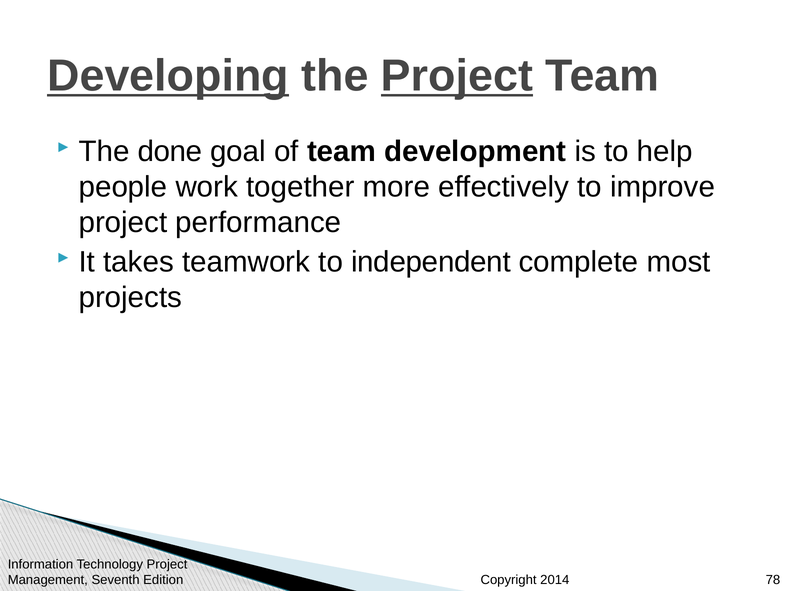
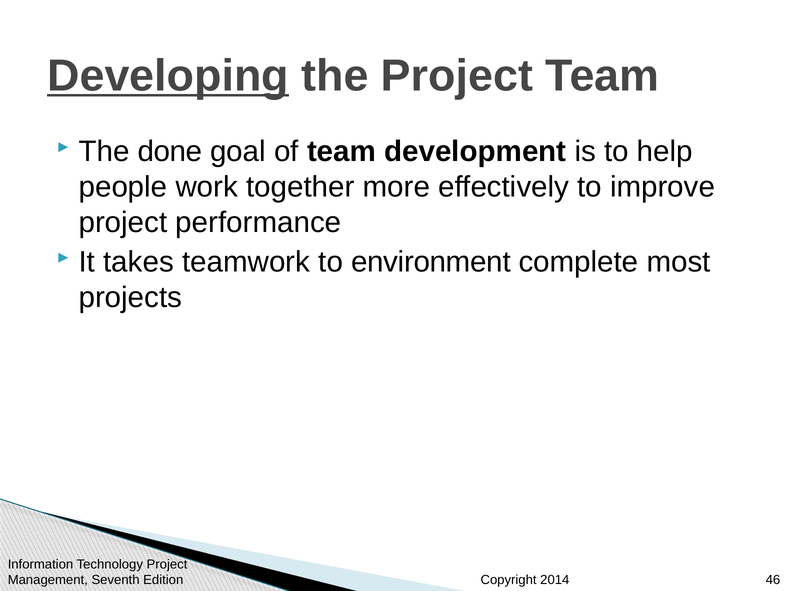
Project at (457, 76) underline: present -> none
independent: independent -> environment
78: 78 -> 46
